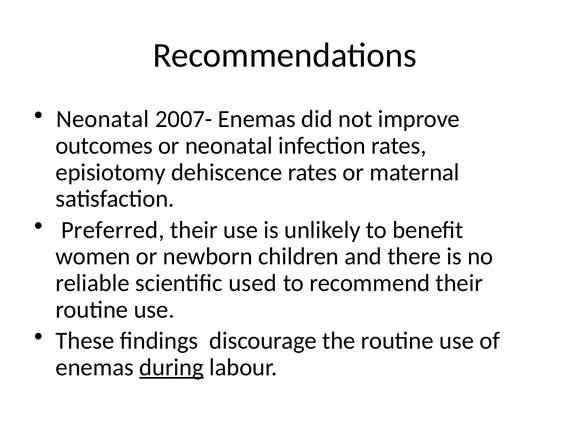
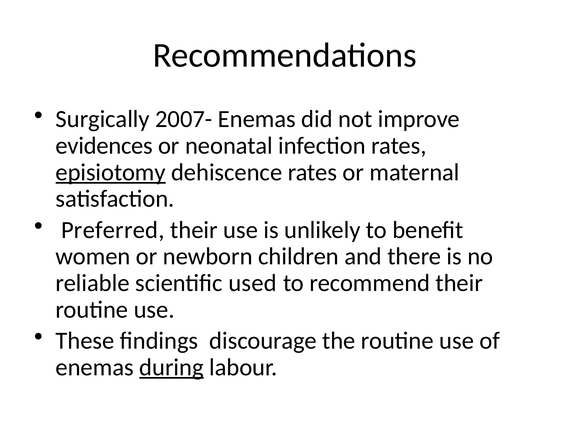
Neonatal at (103, 119): Neonatal -> Surgically
outcomes: outcomes -> evidences
episiotomy underline: none -> present
